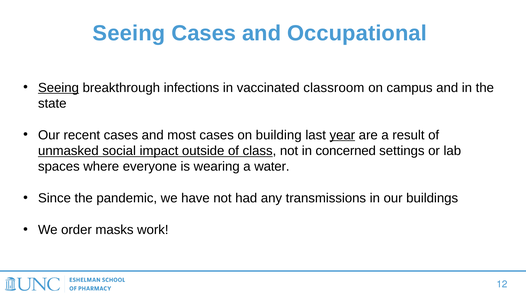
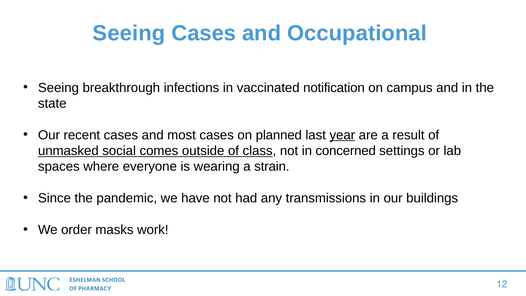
Seeing at (58, 88) underline: present -> none
classroom: classroom -> notification
building: building -> planned
impact: impact -> comes
water: water -> strain
